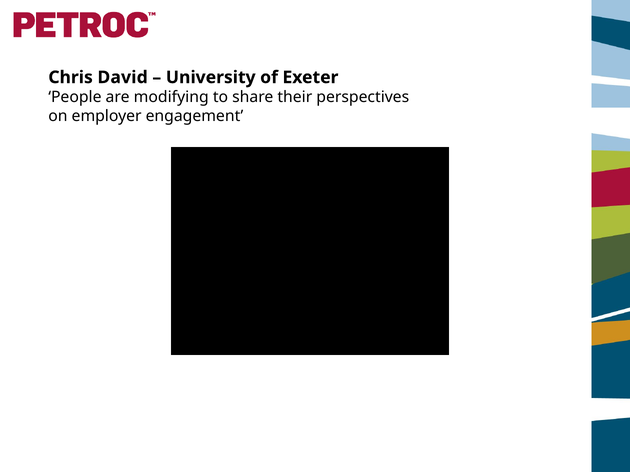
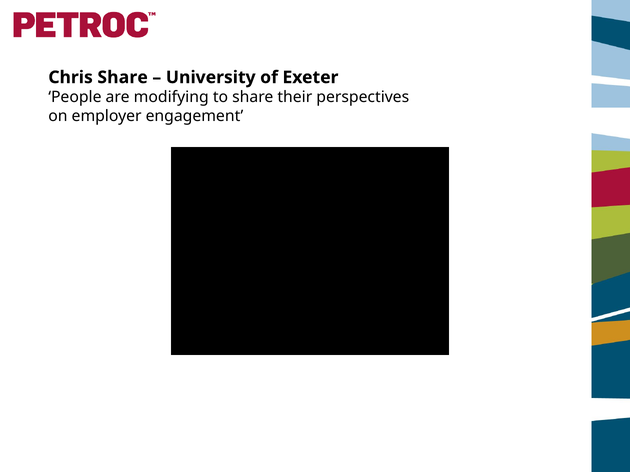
Chris David: David -> Share
